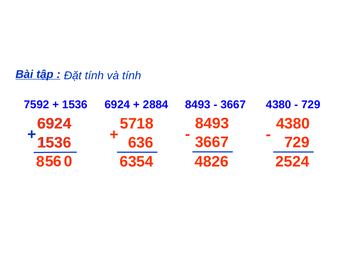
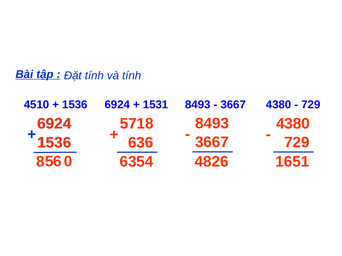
7592: 7592 -> 4510
2884: 2884 -> 1531
2524: 2524 -> 1651
